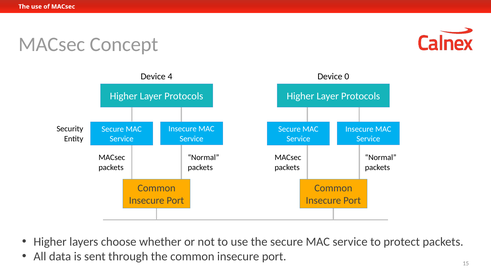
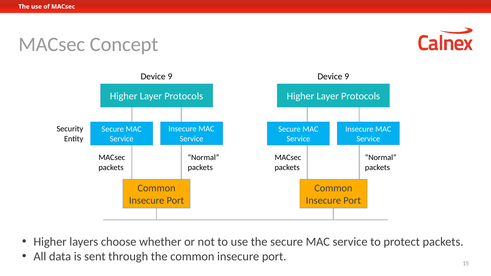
4 at (170, 77): 4 -> 9
0 at (347, 77): 0 -> 9
